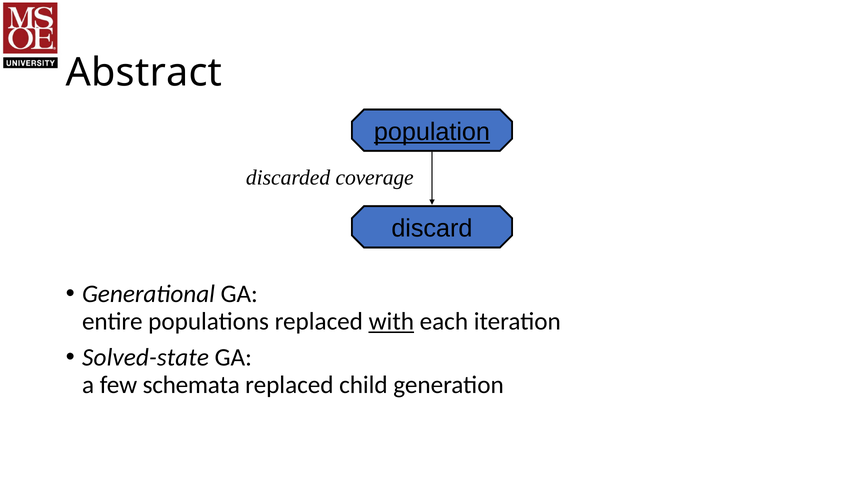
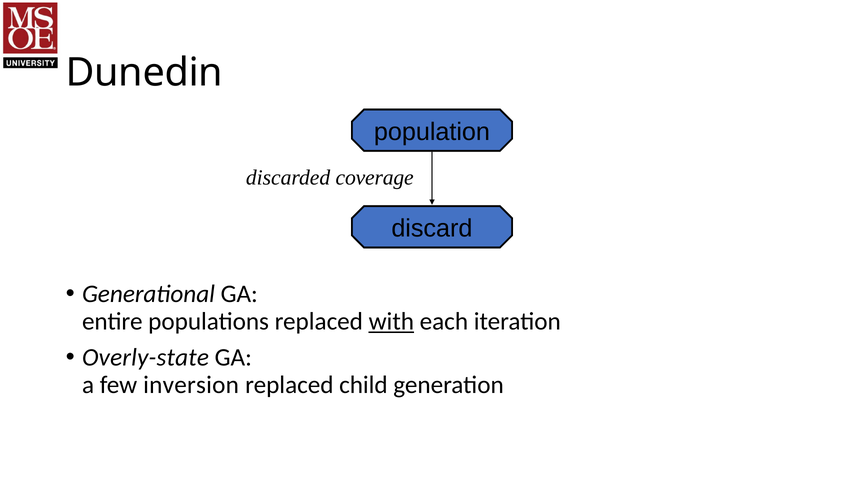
Abstract: Abstract -> Dunedin
population underline: present -> none
Solved-state: Solved-state -> Overly-state
schemata: schemata -> inversion
